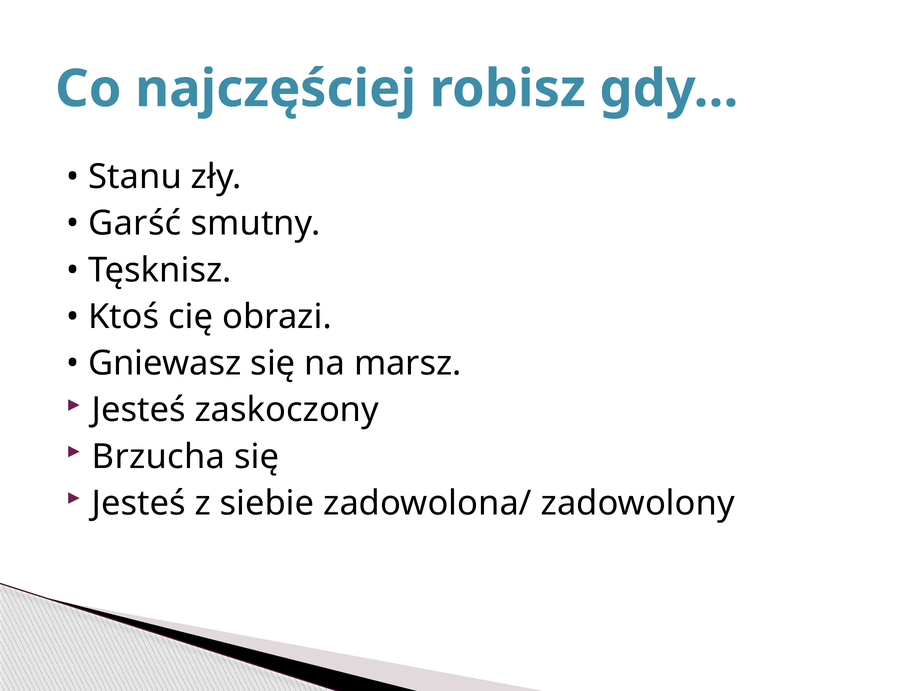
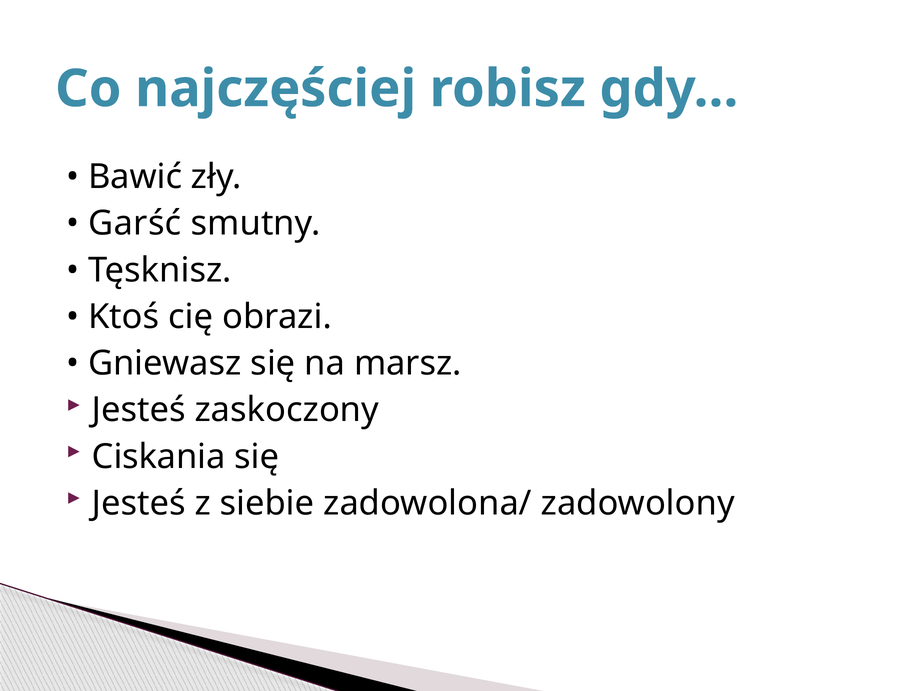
Stanu: Stanu -> Bawić
Brzucha: Brzucha -> Ciskania
